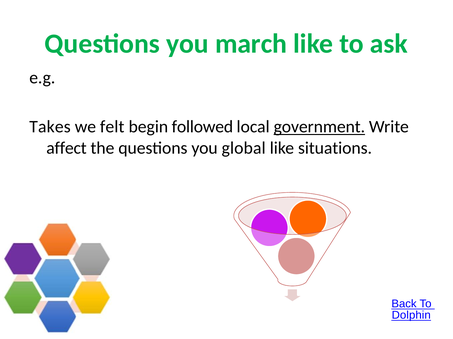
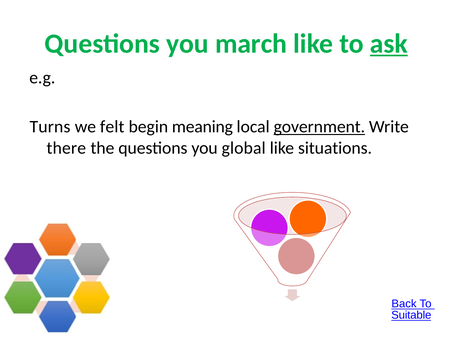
ask underline: none -> present
Takes: Takes -> Turns
followed: followed -> meaning
affect: affect -> there
Dolphin: Dolphin -> Suitable
